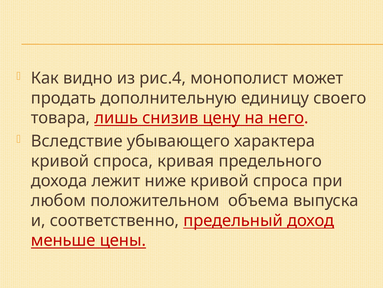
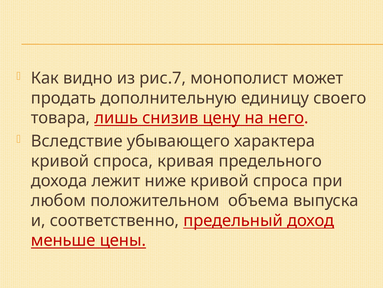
рис.4: рис.4 -> рис.7
